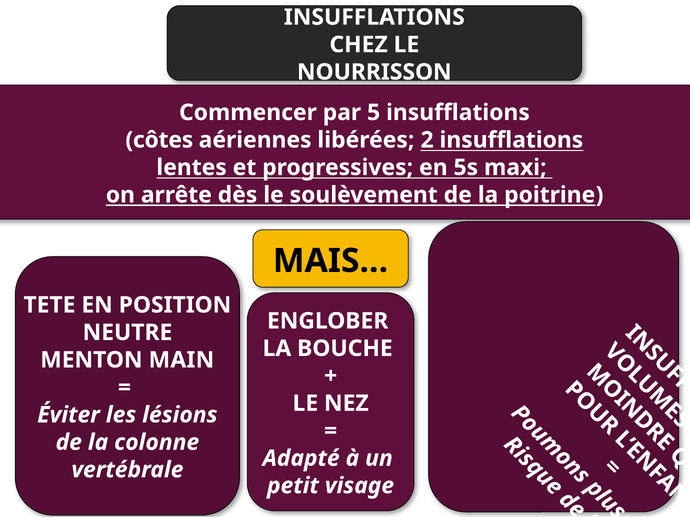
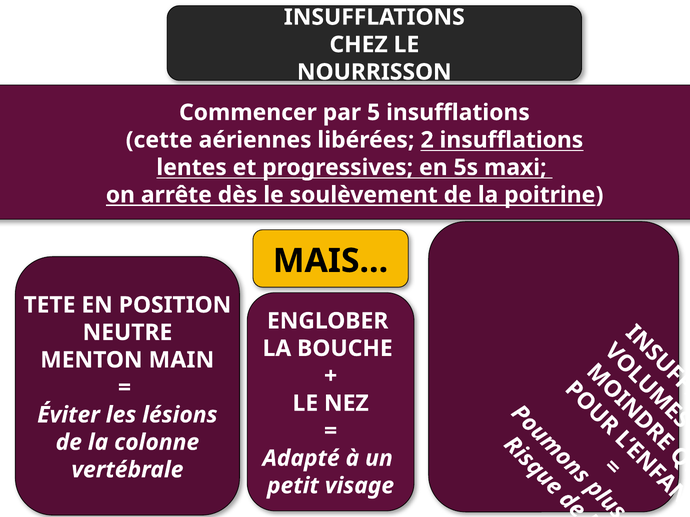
côtes: côtes -> cette
